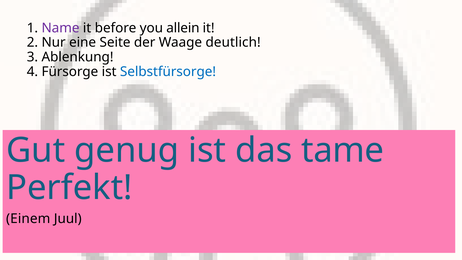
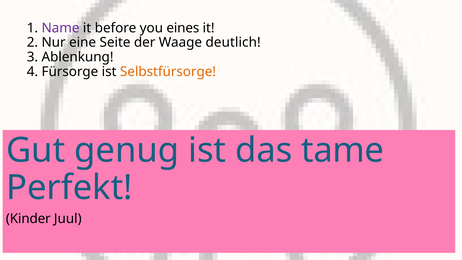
allein: allein -> eines
Selbstfürsorge colour: blue -> orange
Einem: Einem -> Kinder
